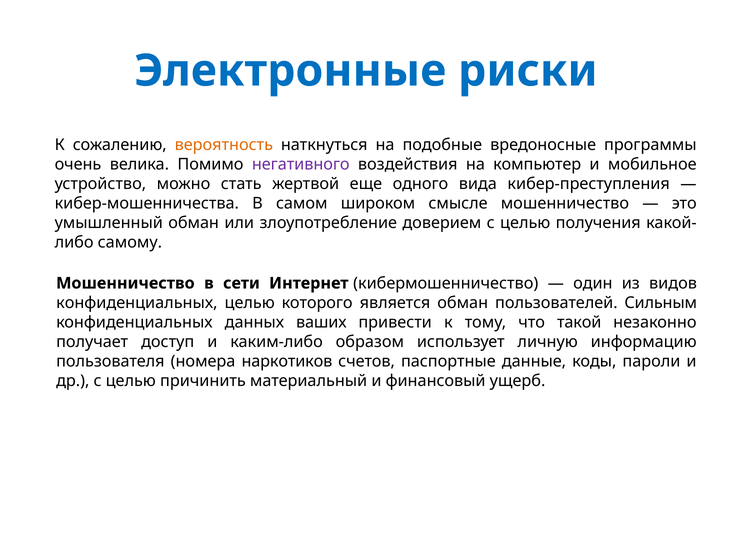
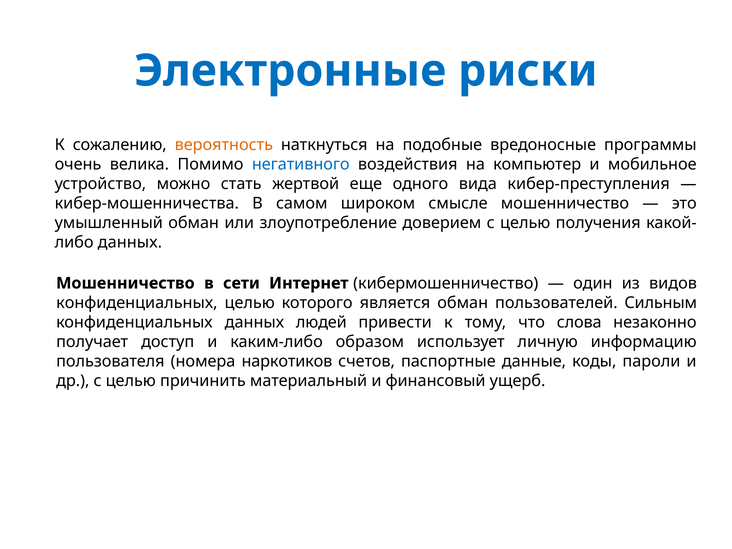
негативного colour: purple -> blue
самому at (130, 242): самому -> данных
ваших: ваших -> людей
такой: такой -> слова
